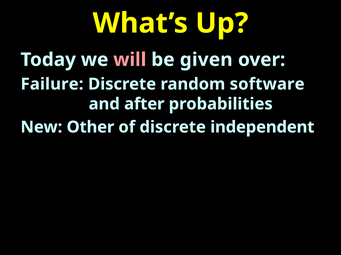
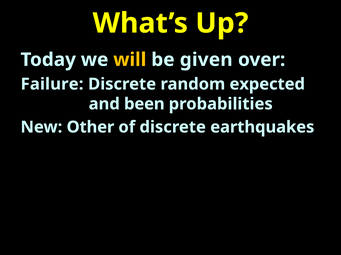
will colour: pink -> yellow
software: software -> expected
after: after -> been
independent: independent -> earthquakes
